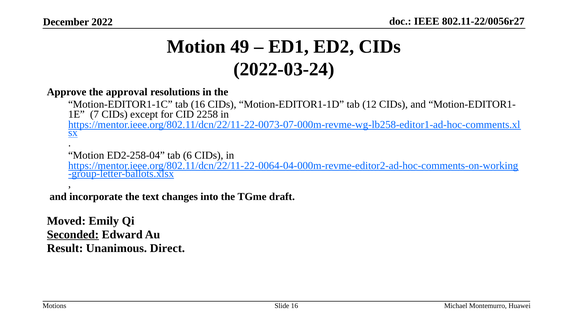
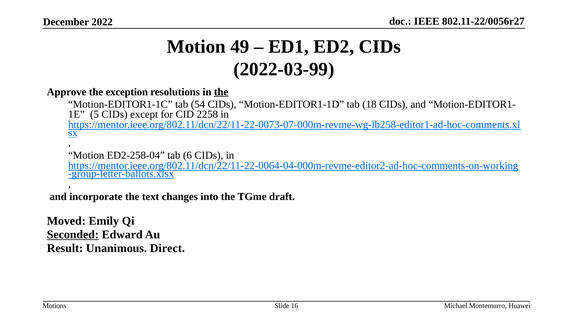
2022-03-24: 2022-03-24 -> 2022-03-99
approval: approval -> exception
the at (221, 92) underline: none -> present
tab 16: 16 -> 54
12: 12 -> 18
7: 7 -> 5
